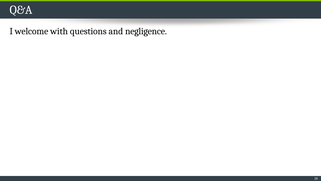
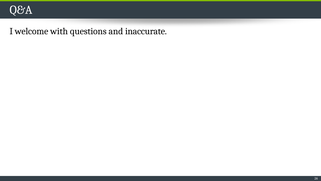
negligence: negligence -> inaccurate
